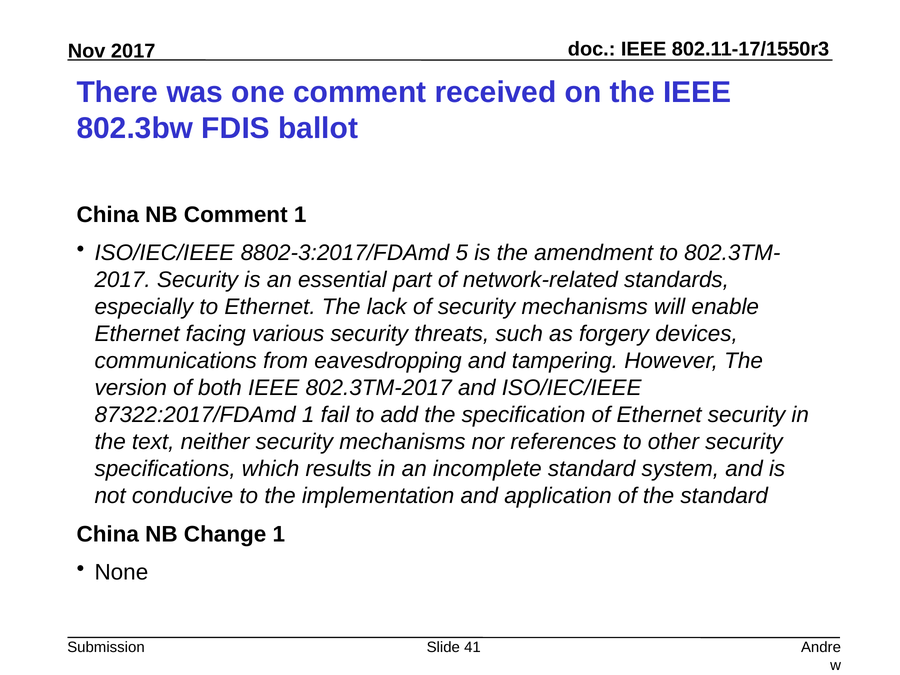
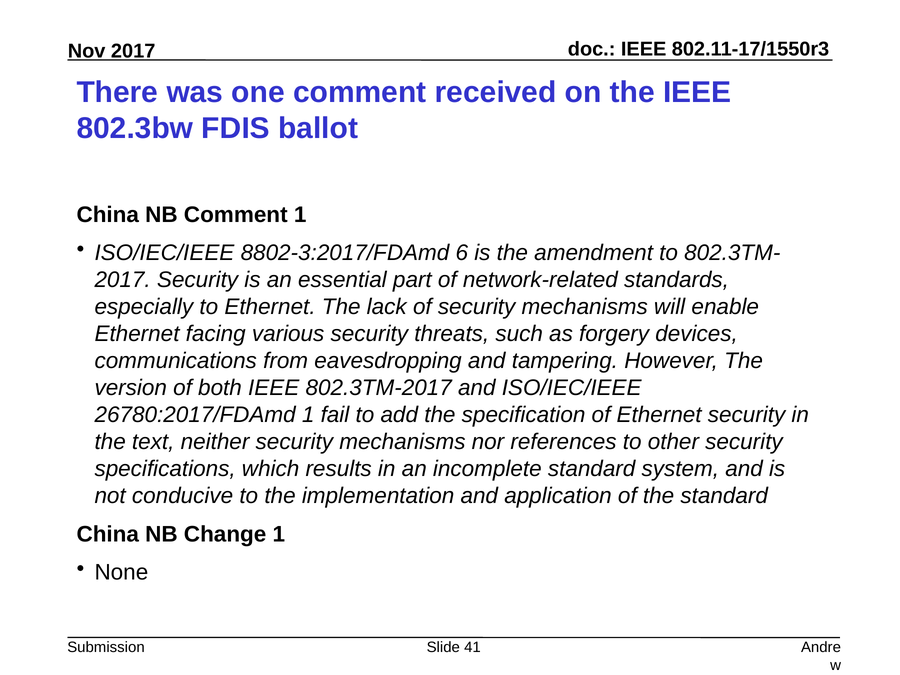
5: 5 -> 6
87322:2017/FDAmd: 87322:2017/FDAmd -> 26780:2017/FDAmd
